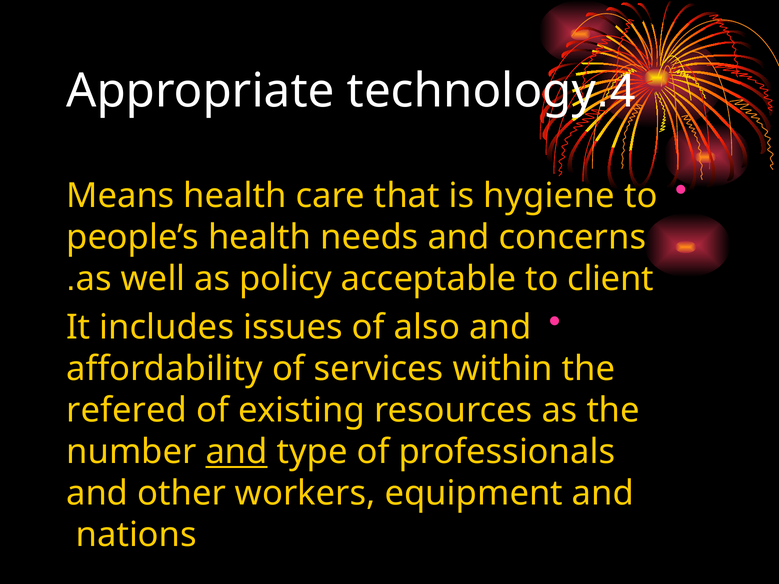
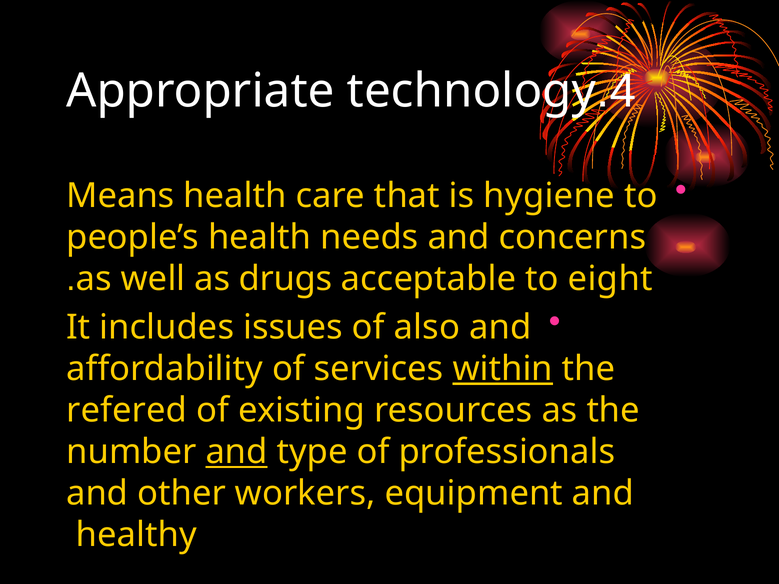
policy: policy -> drugs
client: client -> eight
within underline: none -> present
nations: nations -> healthy
